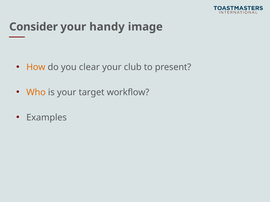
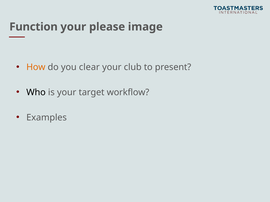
Consider: Consider -> Function
handy: handy -> please
Who colour: orange -> black
